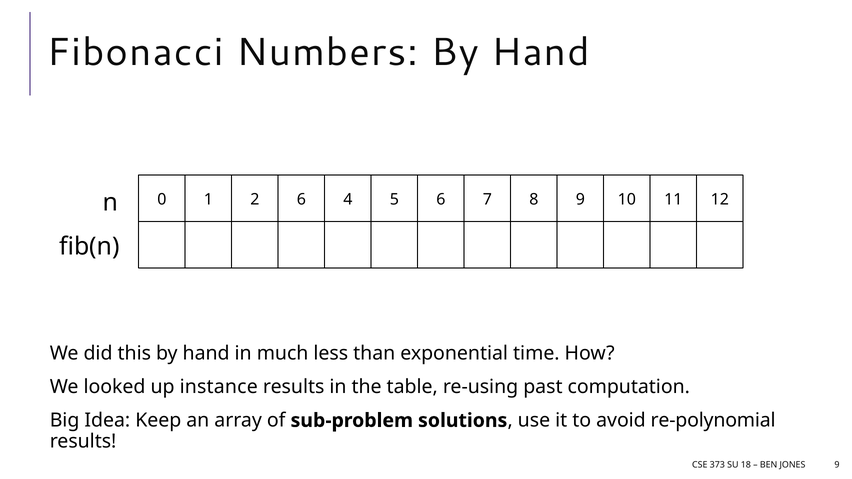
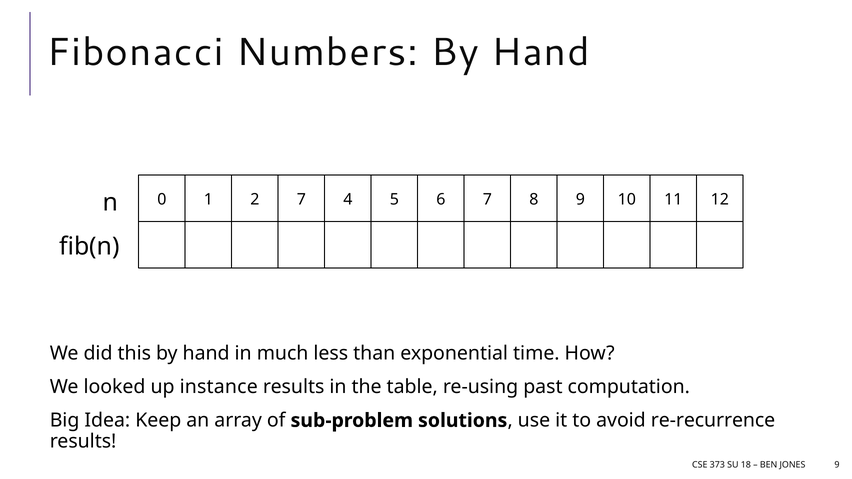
2 6: 6 -> 7
re-polynomial: re-polynomial -> re-recurrence
